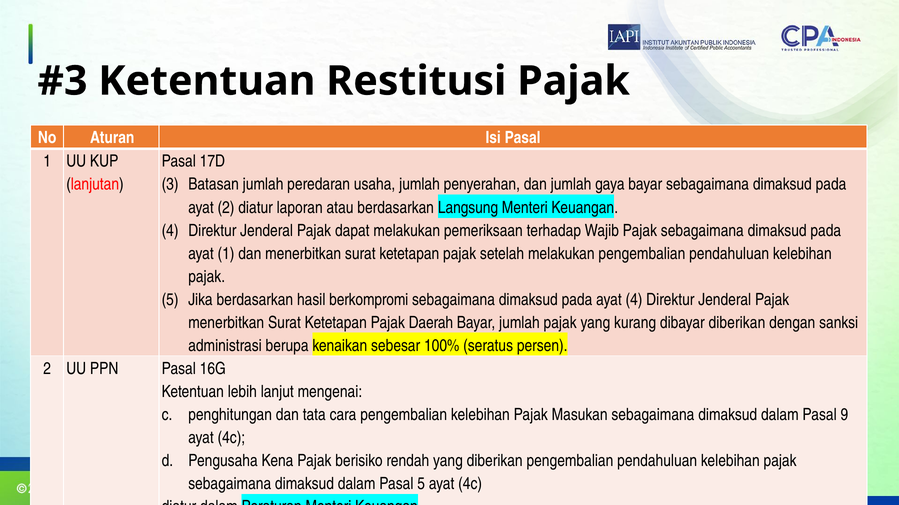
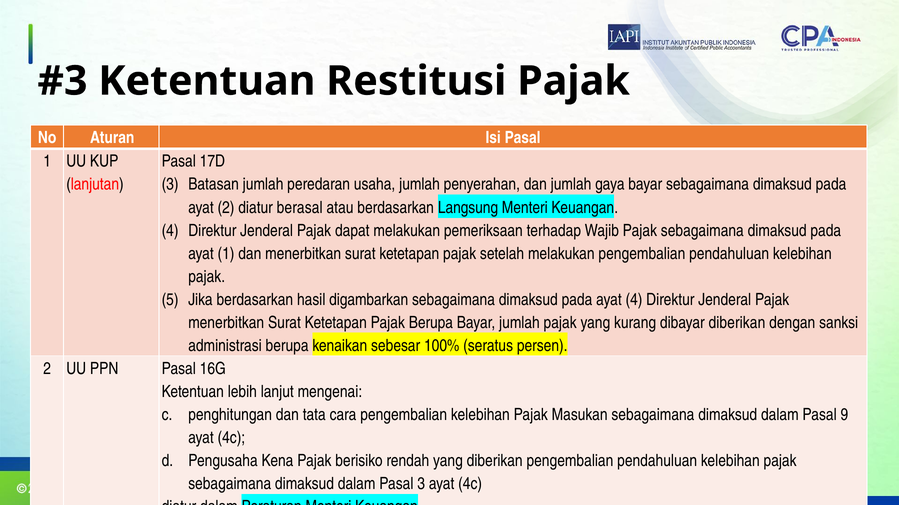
laporan: laporan -> berasal
berkompromi: berkompromi -> digambarkan
Pajak Daerah: Daerah -> Berupa
Pasal 5: 5 -> 3
